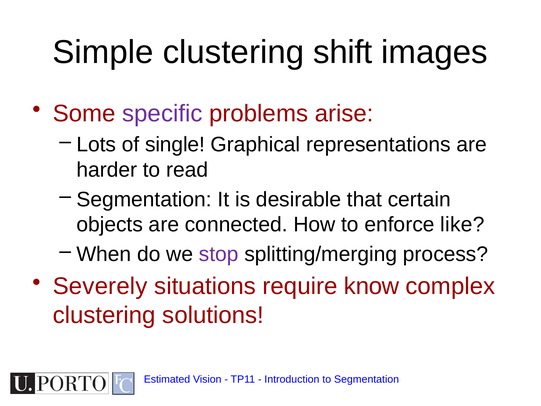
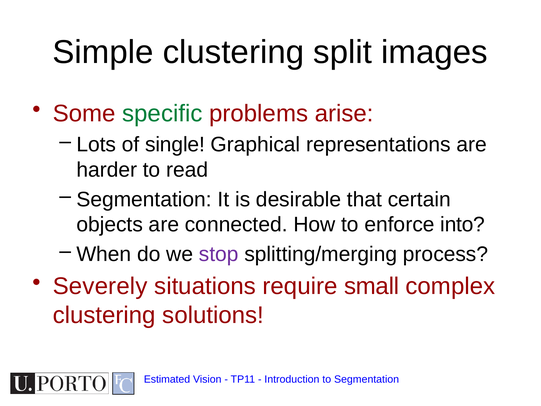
shift: shift -> split
specific colour: purple -> green
like: like -> into
know: know -> small
